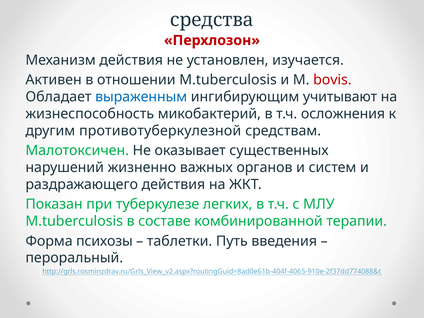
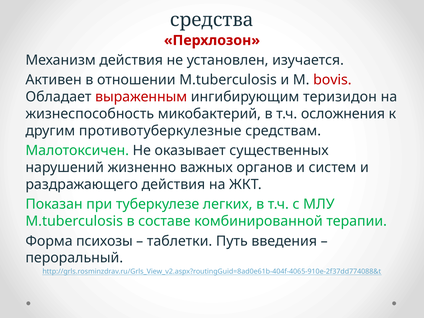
выраженным colour: blue -> red
учитывают: учитывают -> теризидон
другим противотуберкулезной: противотуберкулезной -> противотуберкулезные
